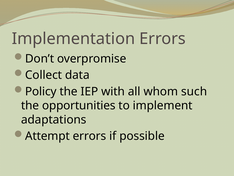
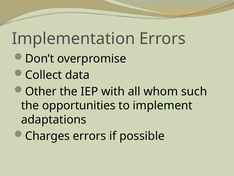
Policy: Policy -> Other
Attempt: Attempt -> Charges
